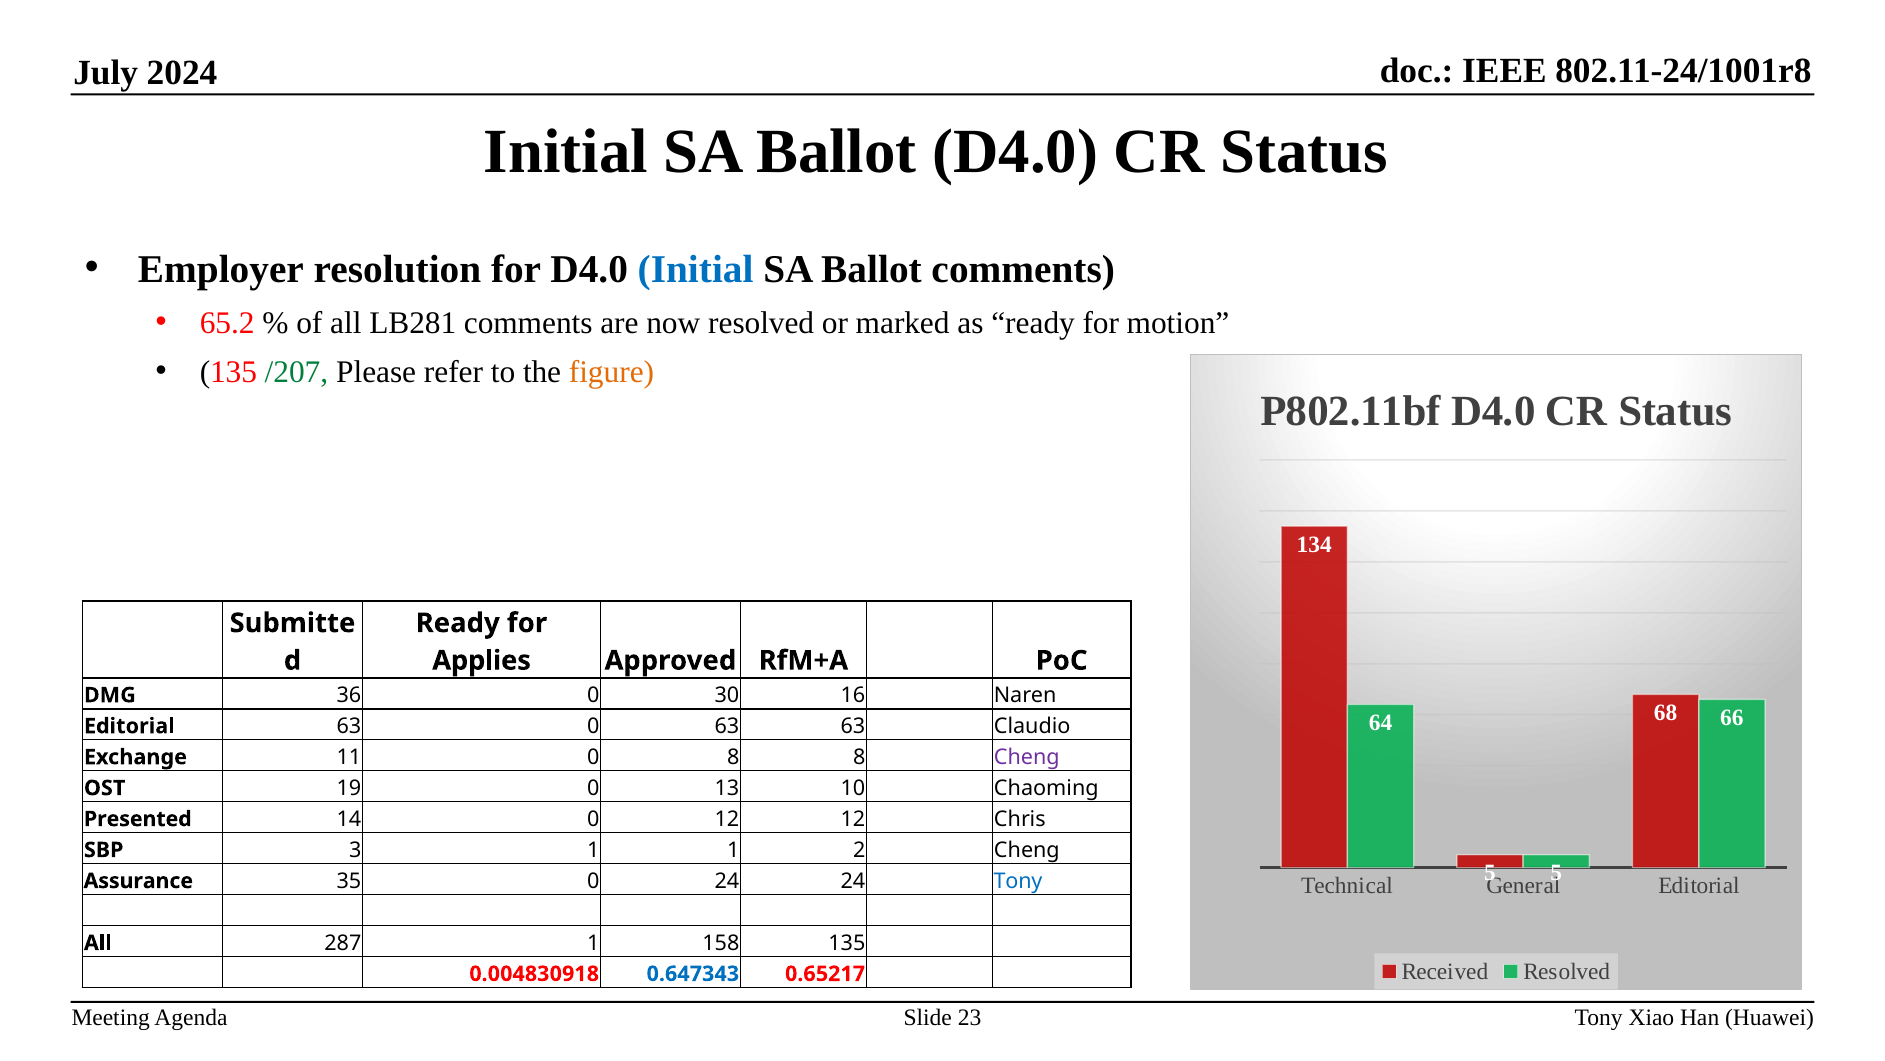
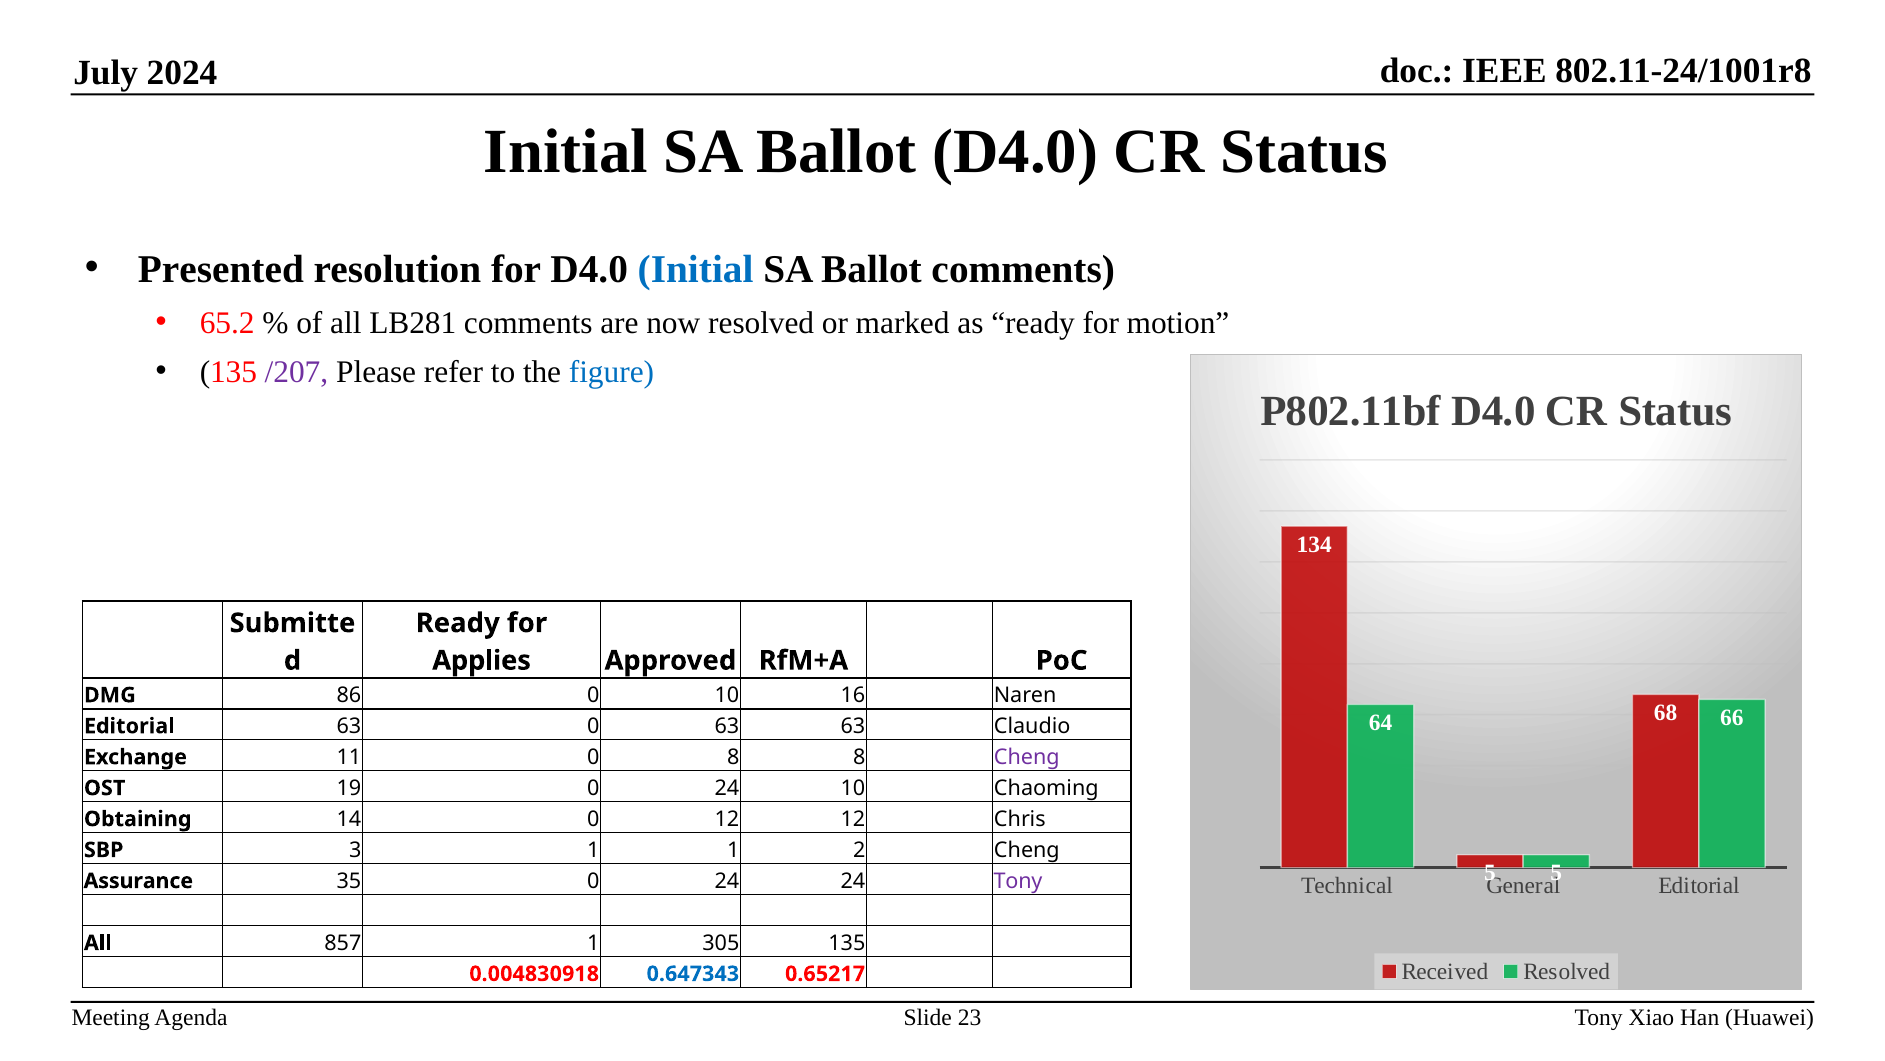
Employer: Employer -> Presented
/207 colour: green -> purple
figure colour: orange -> blue
36: 36 -> 86
0 30: 30 -> 10
19 0 13: 13 -> 24
Presented: Presented -> Obtaining
Tony at (1018, 880) colour: blue -> purple
287: 287 -> 857
158: 158 -> 305
